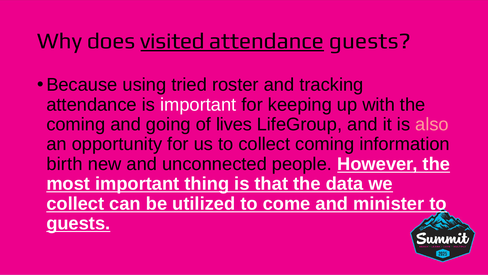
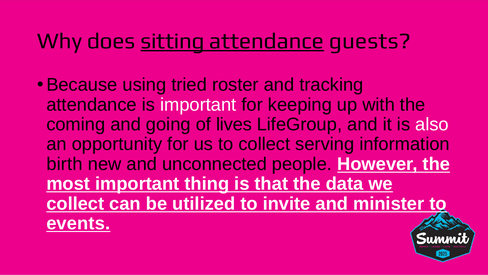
visited: visited -> sitting
also colour: pink -> white
collect coming: coming -> serving
come: come -> invite
guests at (78, 223): guests -> events
